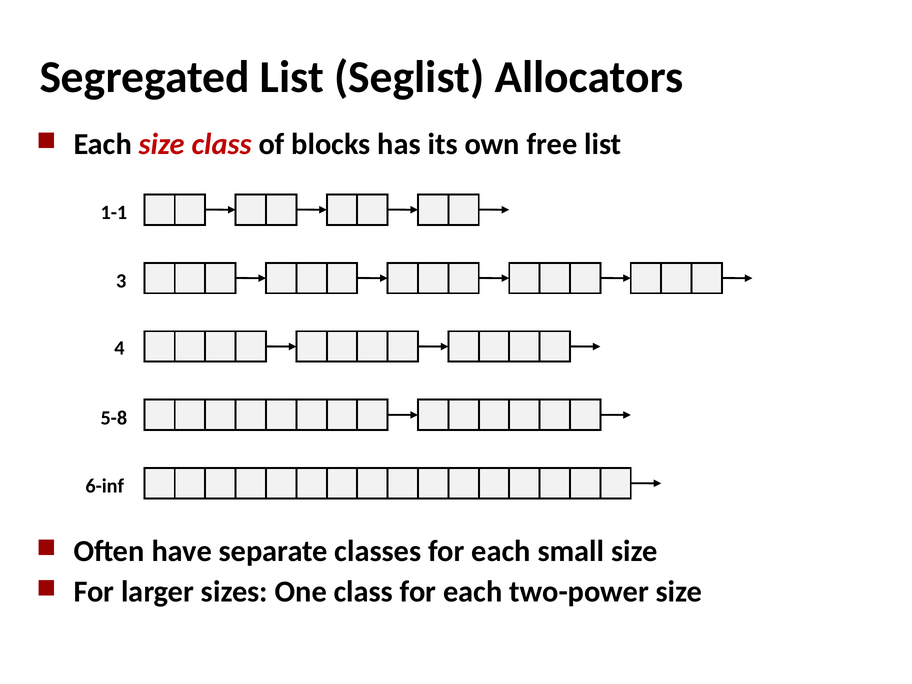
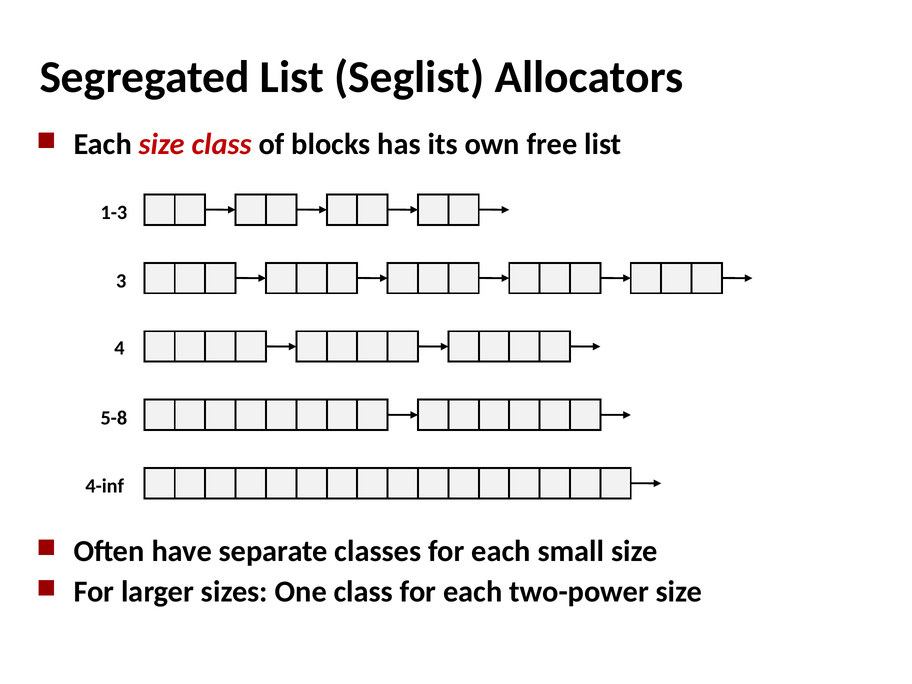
1-1: 1-1 -> 1-3
6-inf: 6-inf -> 4-inf
